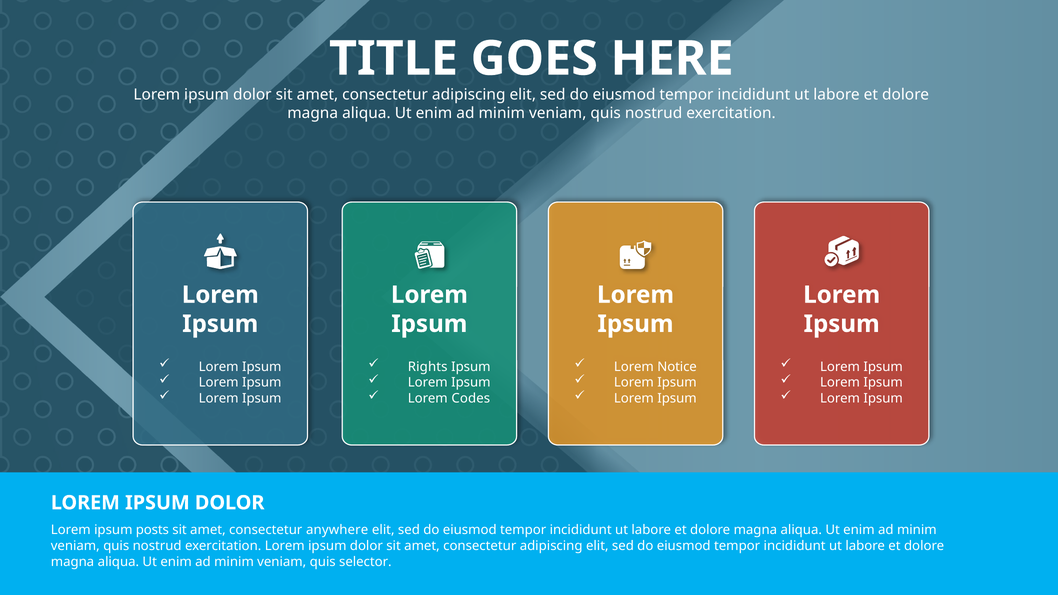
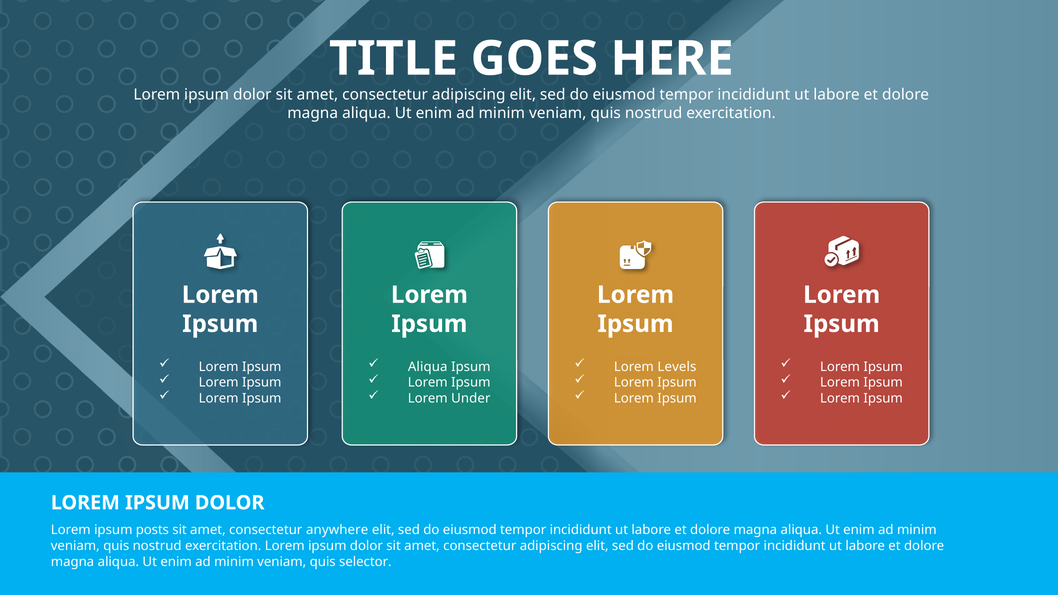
Rights at (428, 367): Rights -> Aliqua
Notice: Notice -> Levels
Codes: Codes -> Under
